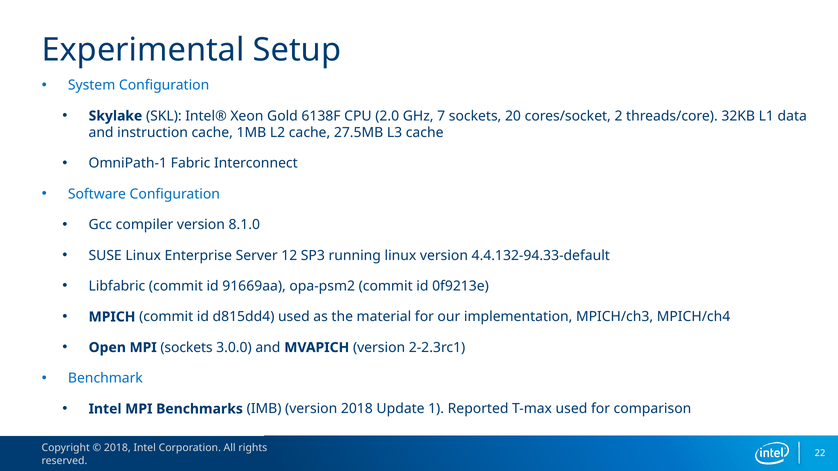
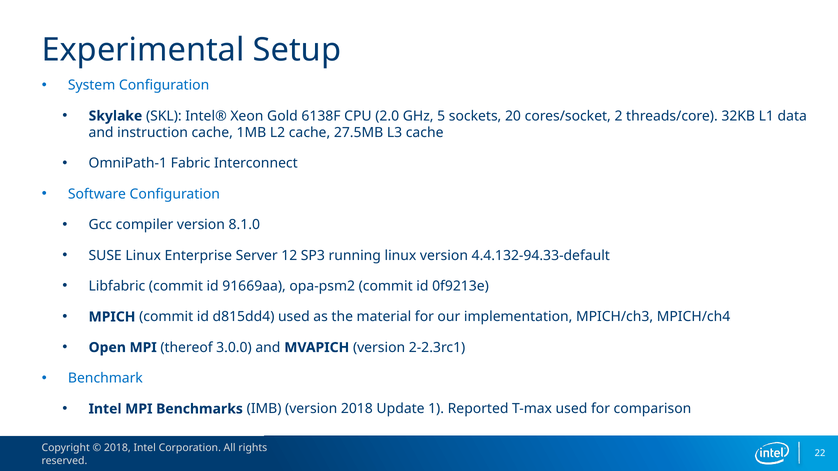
7: 7 -> 5
MPI sockets: sockets -> thereof
